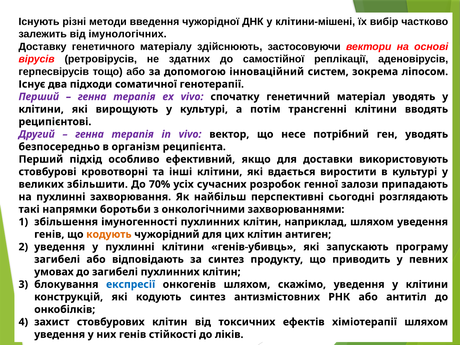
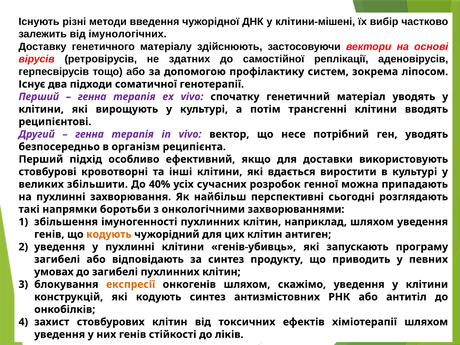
інноваційний: інноваційний -> профілактику
70%: 70% -> 40%
залози: залози -> можна
експресії colour: blue -> orange
